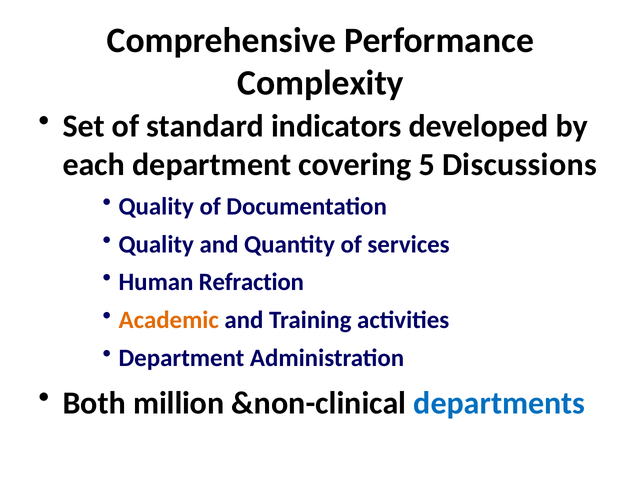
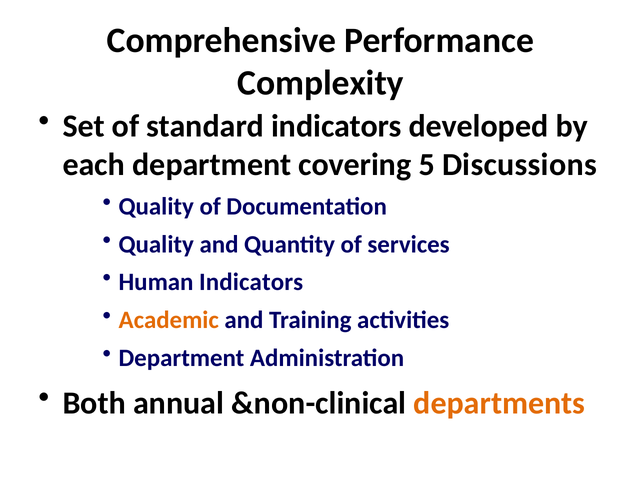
Human Refraction: Refraction -> Indicators
million: million -> annual
departments colour: blue -> orange
